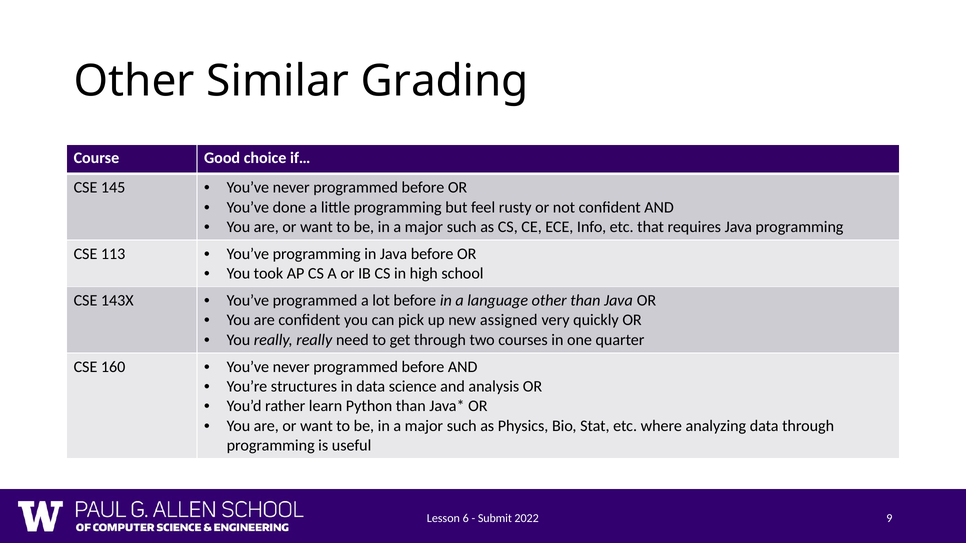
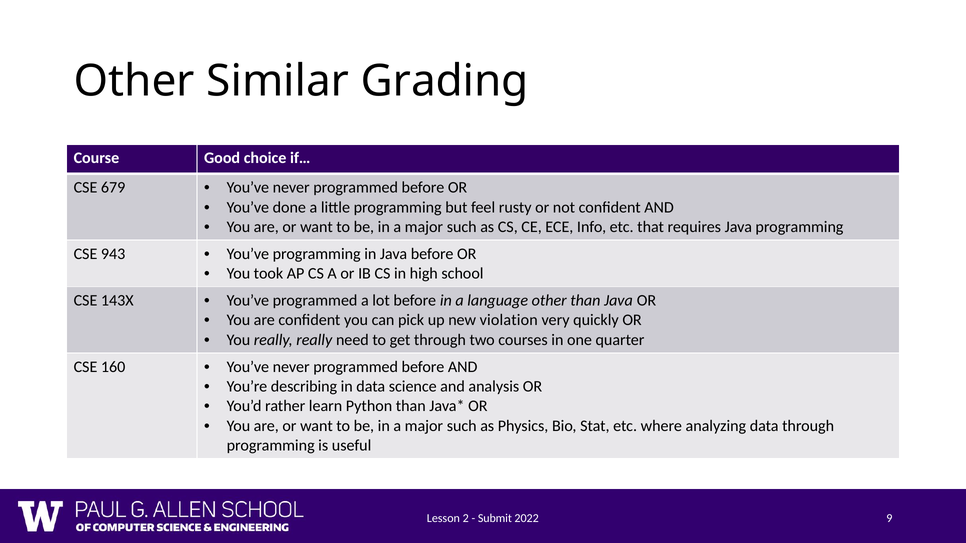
145: 145 -> 679
113: 113 -> 943
assigned: assigned -> violation
structures: structures -> describing
6: 6 -> 2
